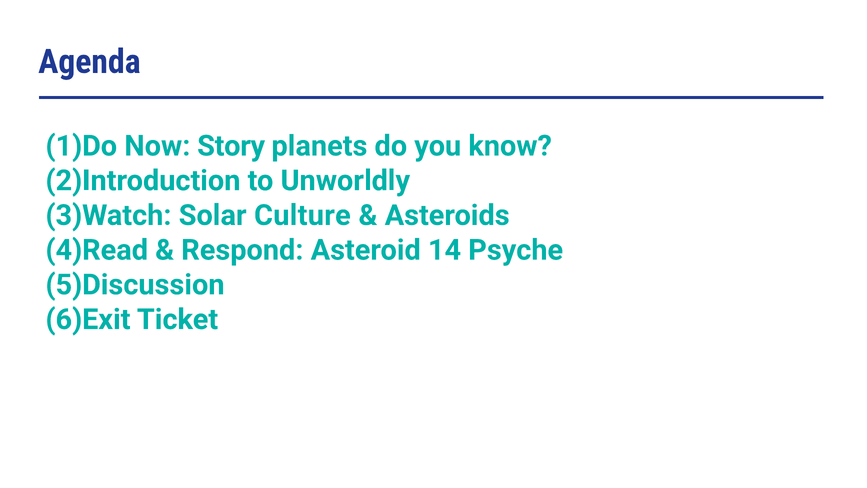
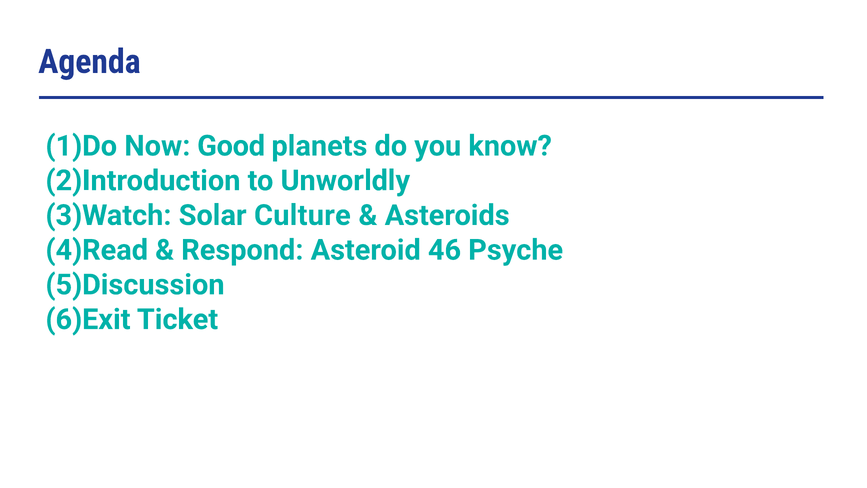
Story: Story -> Good
14: 14 -> 46
